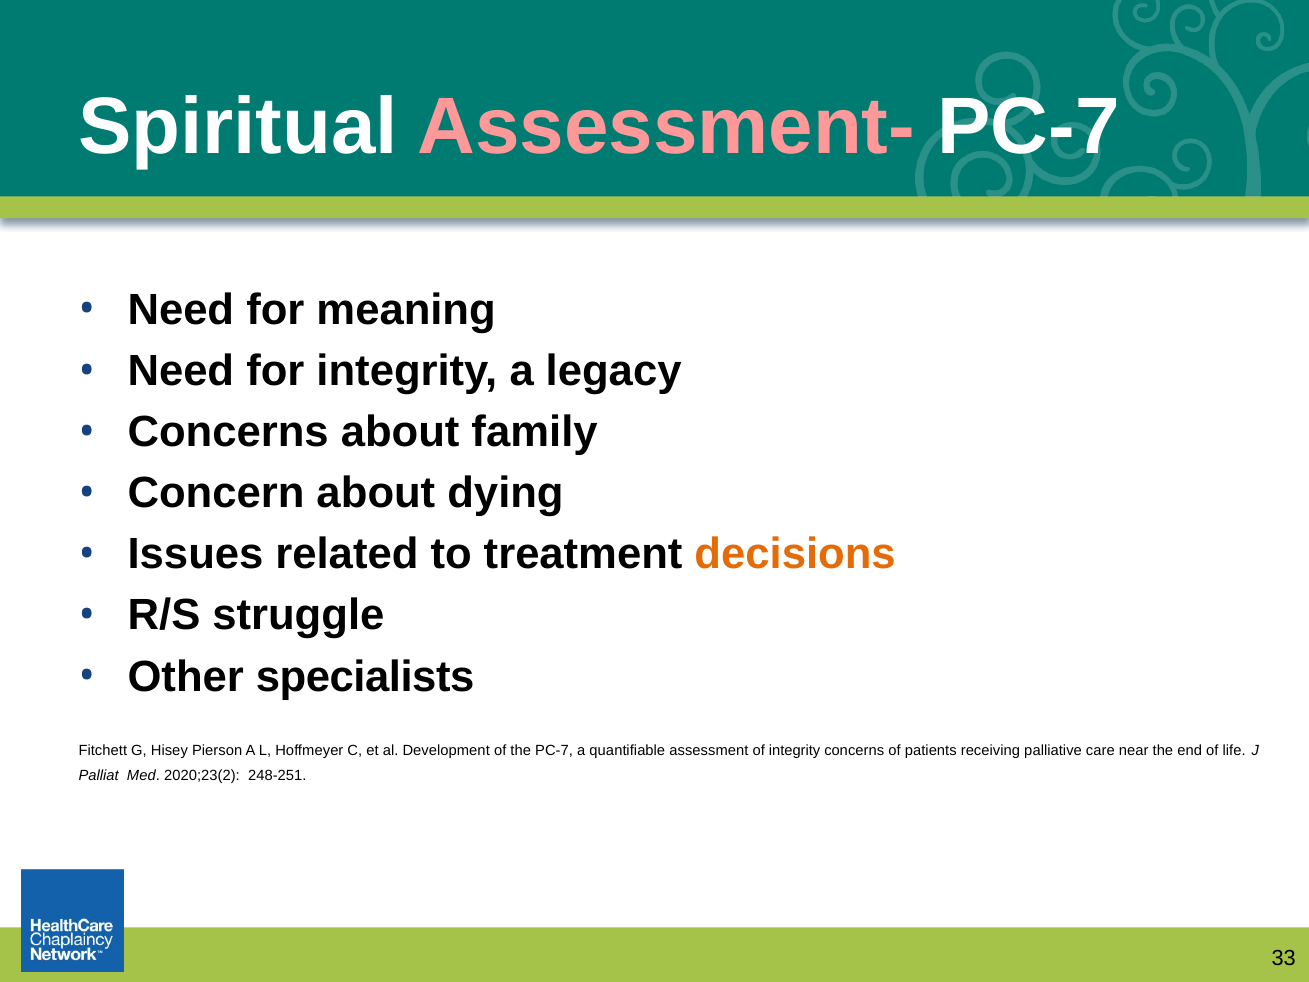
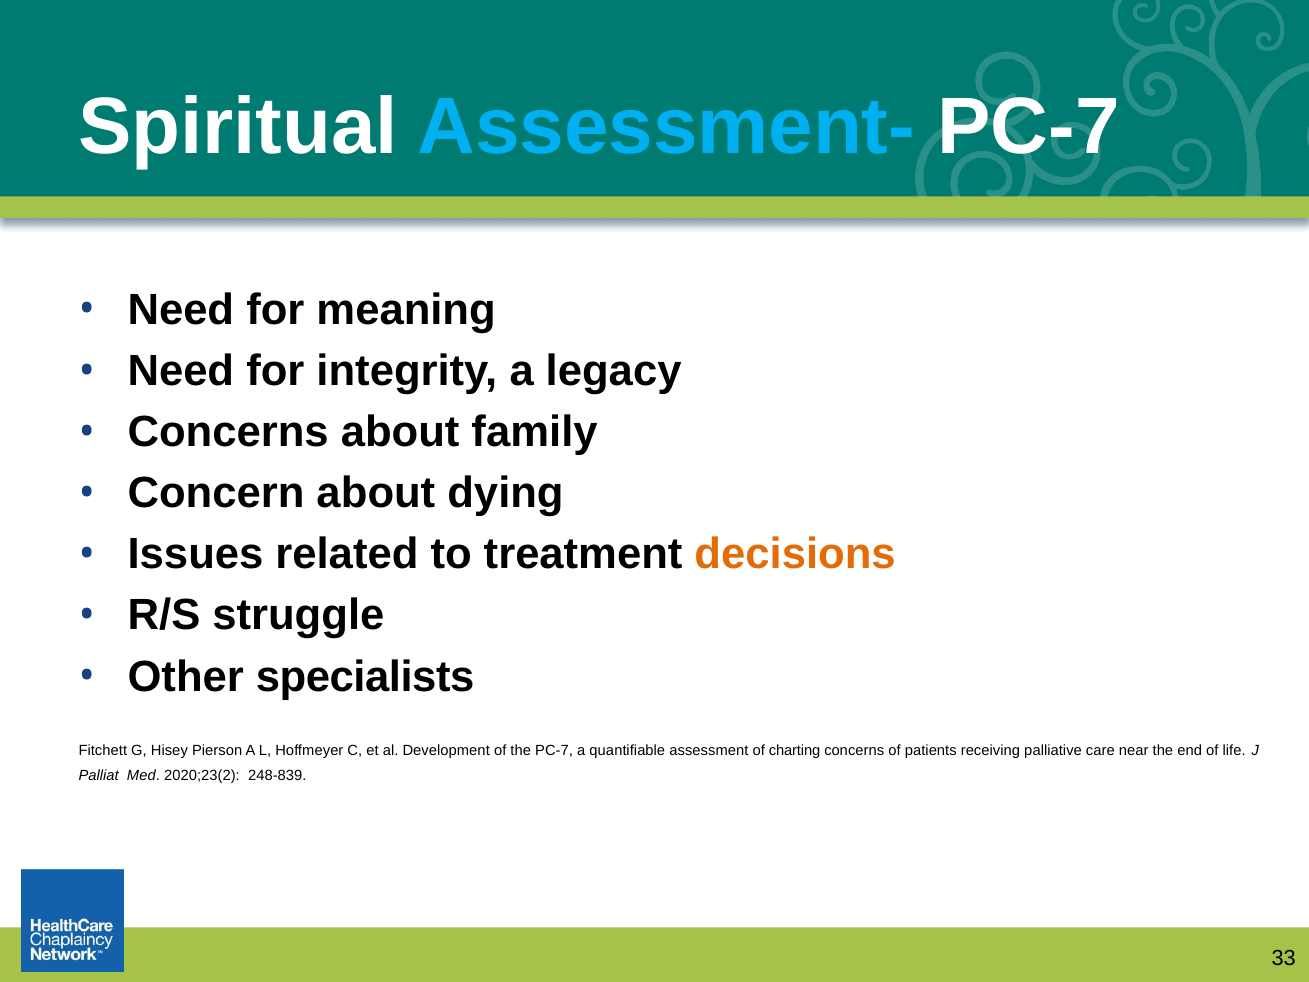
Assessment- colour: pink -> light blue
of integrity: integrity -> charting
248-251: 248-251 -> 248-839
